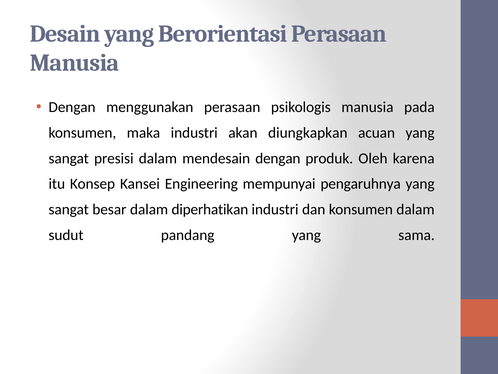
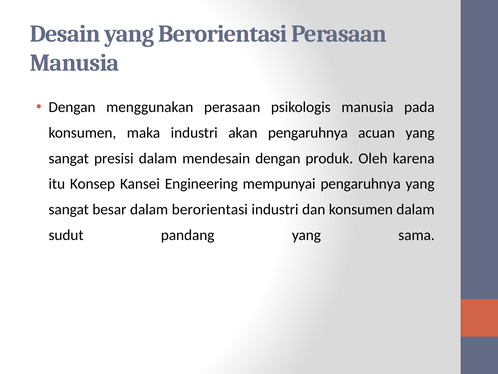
akan diungkapkan: diungkapkan -> pengaruhnya
dalam diperhatikan: diperhatikan -> berorientasi
